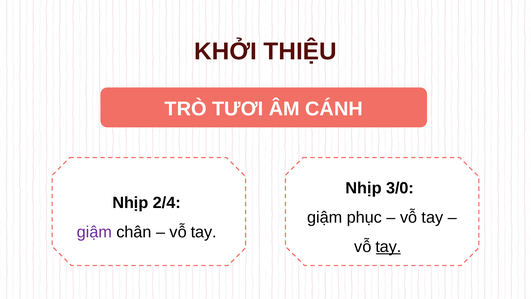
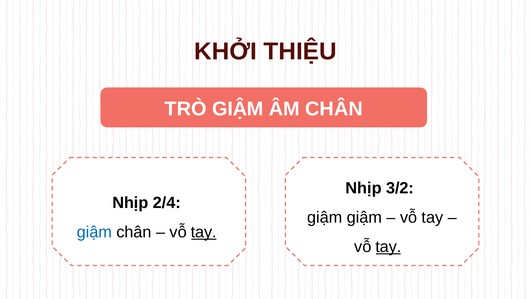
TRÒ TƯƠI: TƯƠI -> GIẬM
ÂM CÁNH: CÁNH -> CHÂN
3/0: 3/0 -> 3/2
giậm phục: phục -> giậm
giậm at (94, 232) colour: purple -> blue
tay at (204, 232) underline: none -> present
